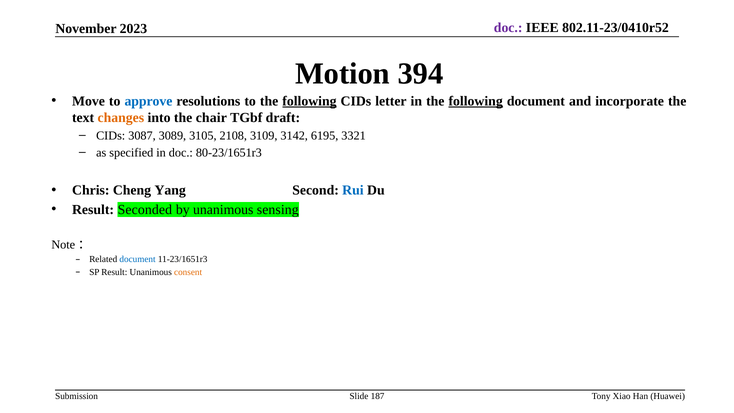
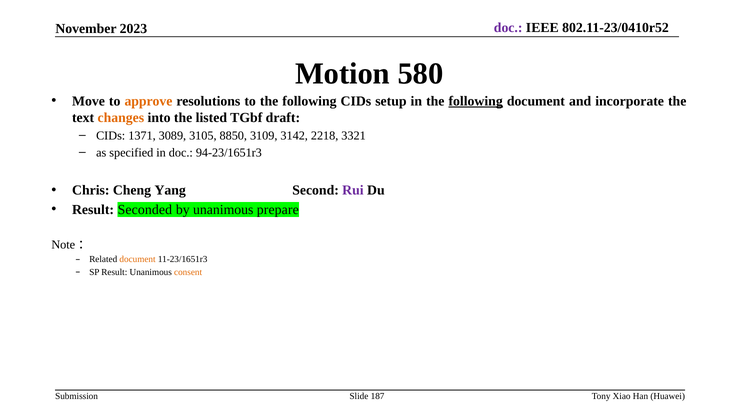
394: 394 -> 580
approve colour: blue -> orange
following at (309, 101) underline: present -> none
letter: letter -> setup
chair: chair -> listed
3087: 3087 -> 1371
2108: 2108 -> 8850
6195: 6195 -> 2218
80-23/1651r3: 80-23/1651r3 -> 94-23/1651r3
Rui colour: blue -> purple
sensing: sensing -> prepare
document at (138, 259) colour: blue -> orange
